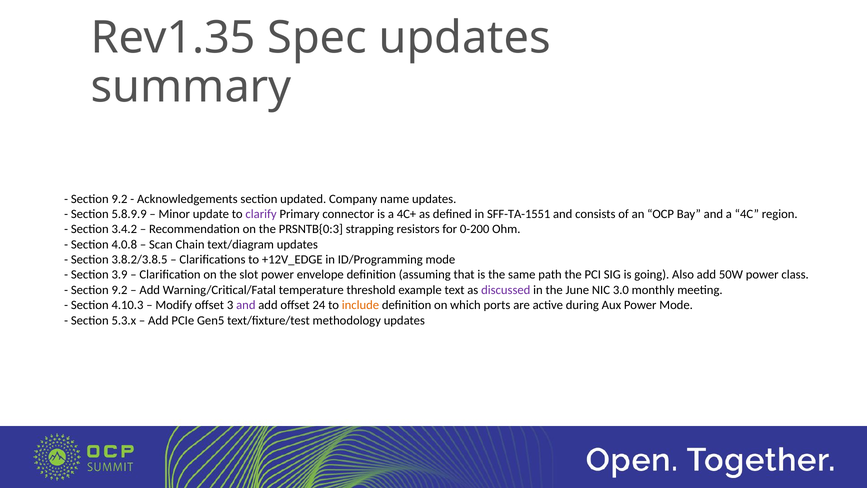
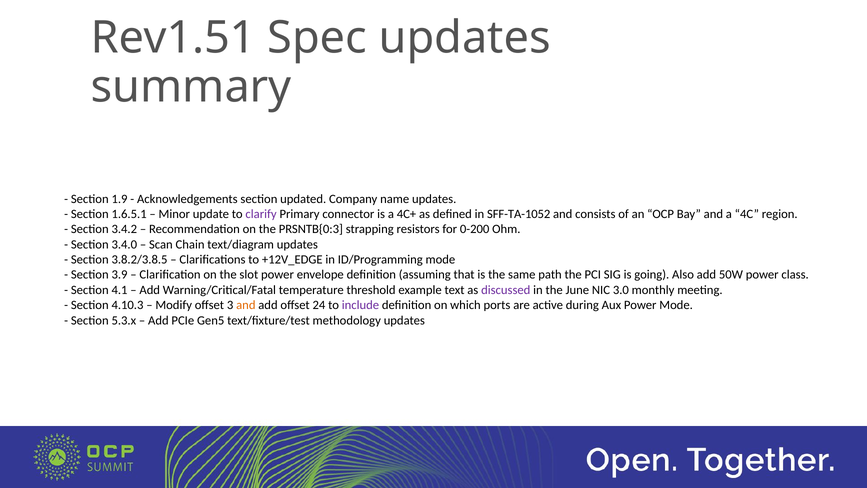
Rev1.35: Rev1.35 -> Rev1.51
9.2 at (119, 199): 9.2 -> 1.9
5.8.9.9: 5.8.9.9 -> 1.6.5.1
SFF-TA-1551: SFF-TA-1551 -> SFF-TA-1052
4.0.8: 4.0.8 -> 3.4.0
9.2 at (119, 290): 9.2 -> 4.1
and at (246, 305) colour: purple -> orange
include colour: orange -> purple
